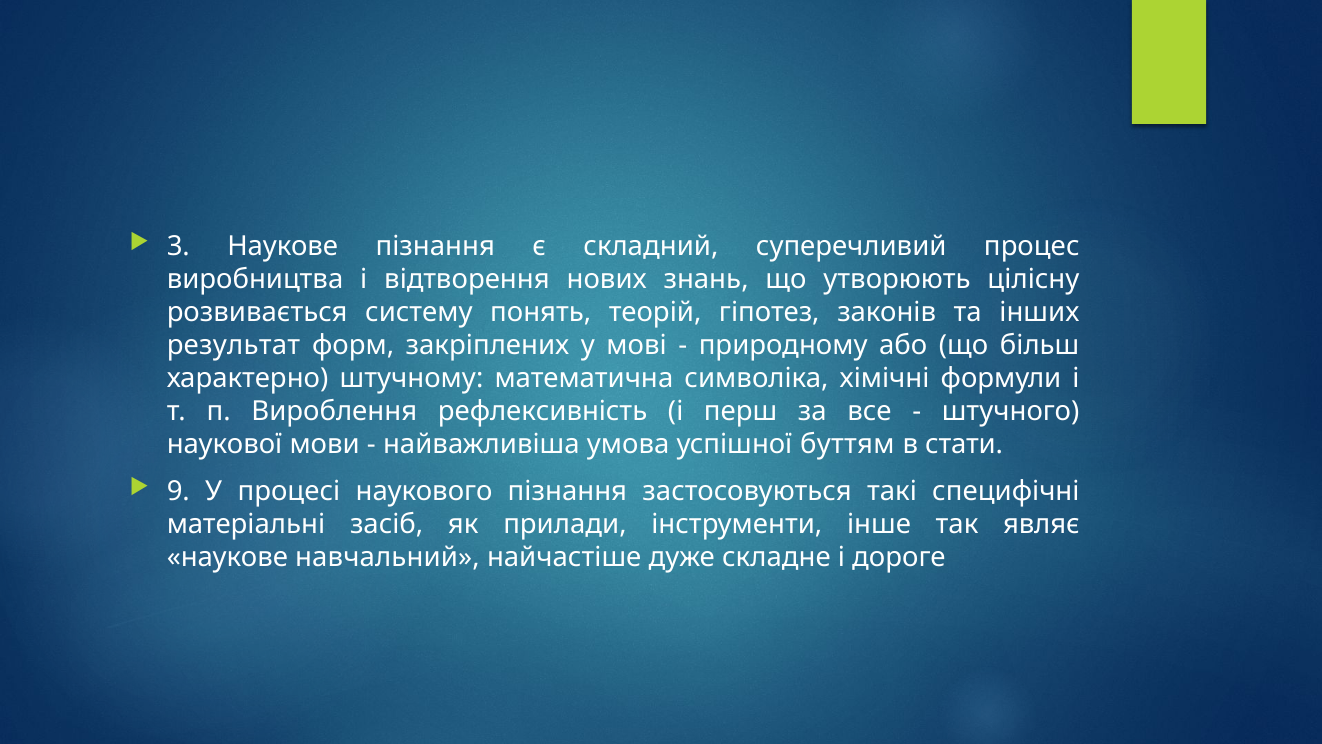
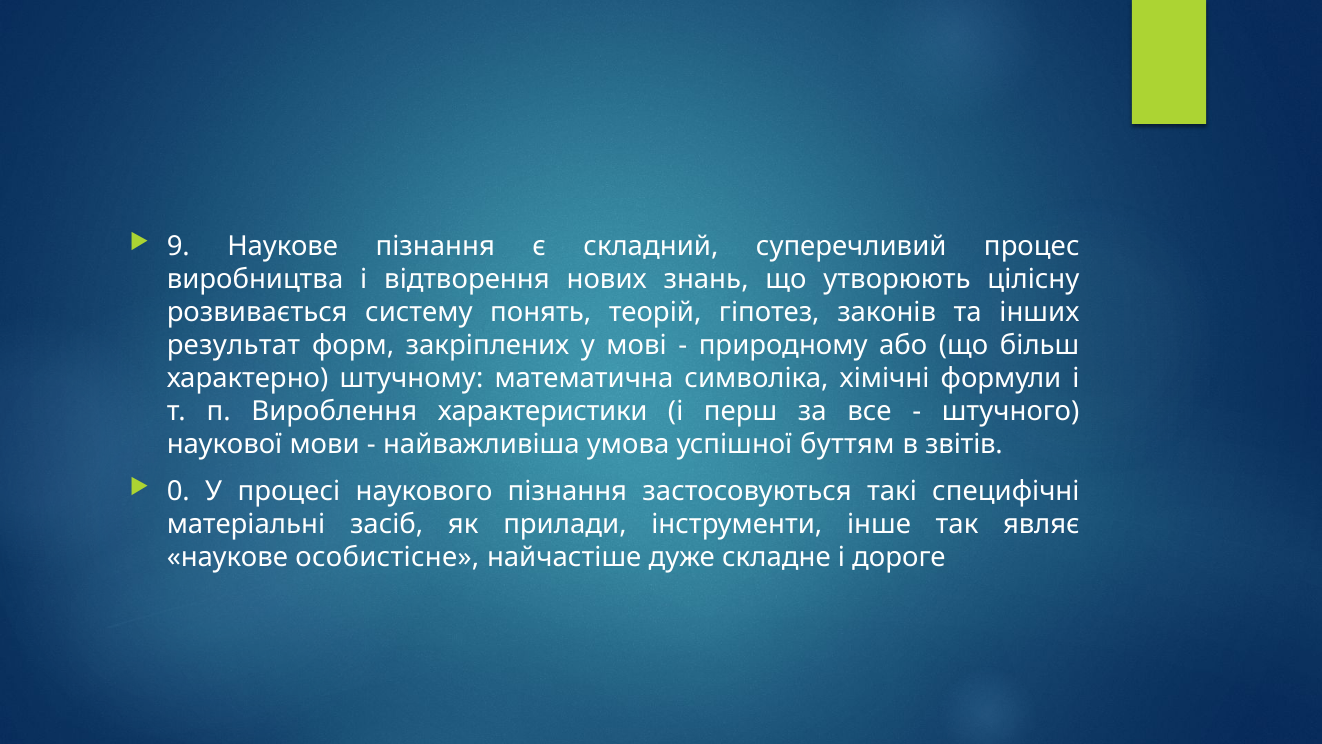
3: 3 -> 9
рефлексивність: рефлексивність -> характеристики
стати: стати -> звітів
9: 9 -> 0
навчальний: навчальний -> особистісне
